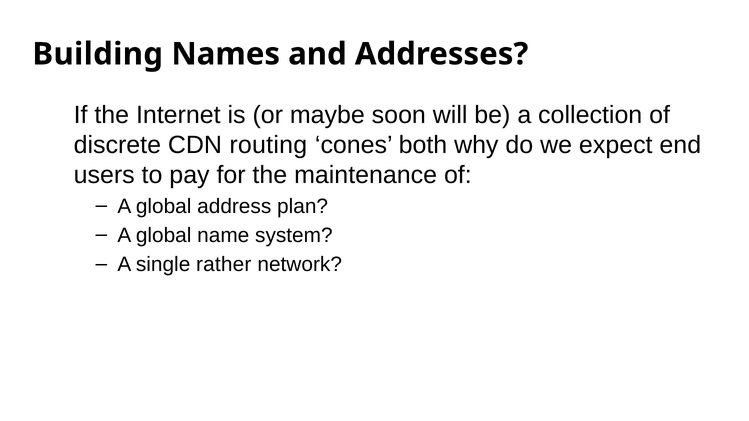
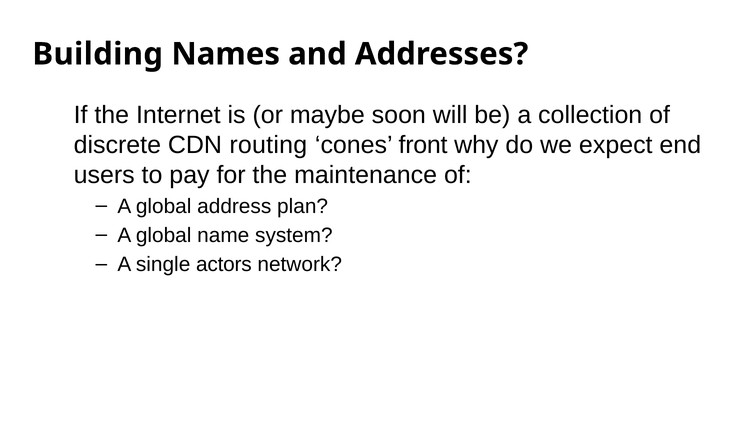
both: both -> front
rather: rather -> actors
